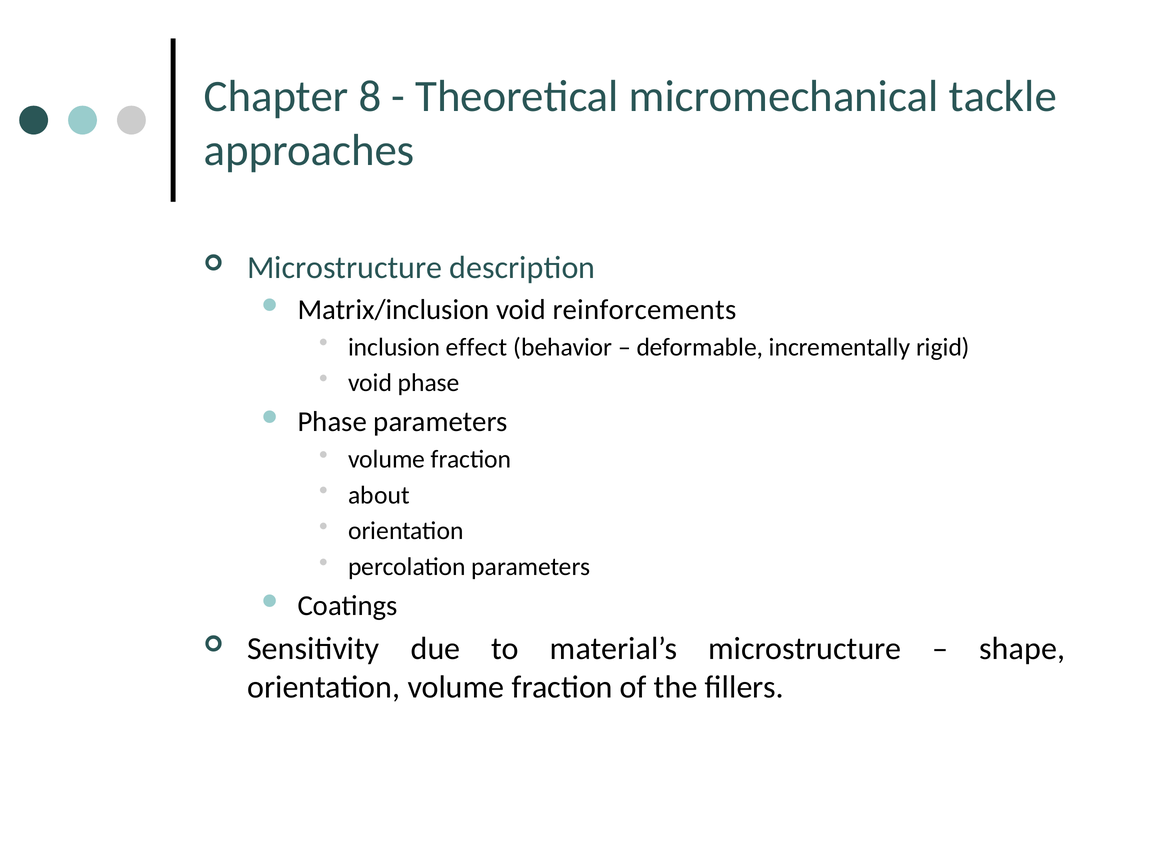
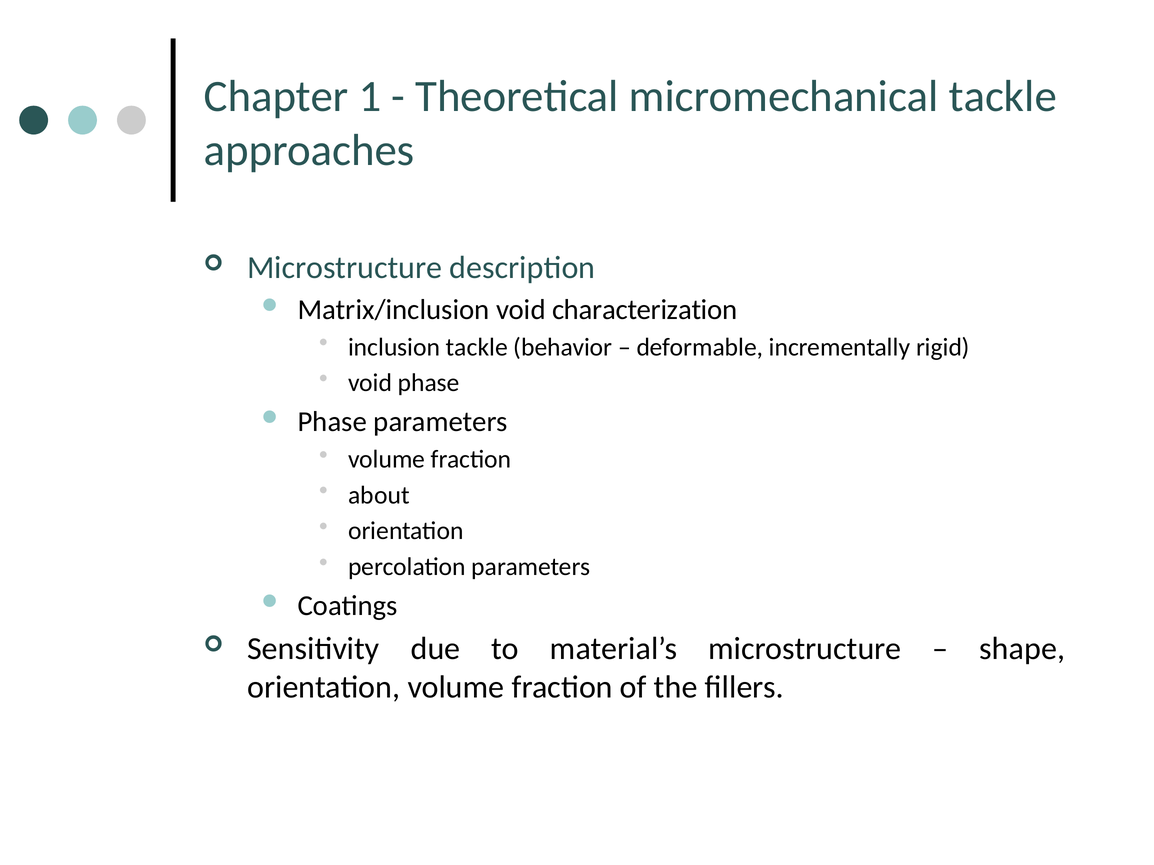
8: 8 -> 1
reinforcements: reinforcements -> characterization
inclusion effect: effect -> tackle
